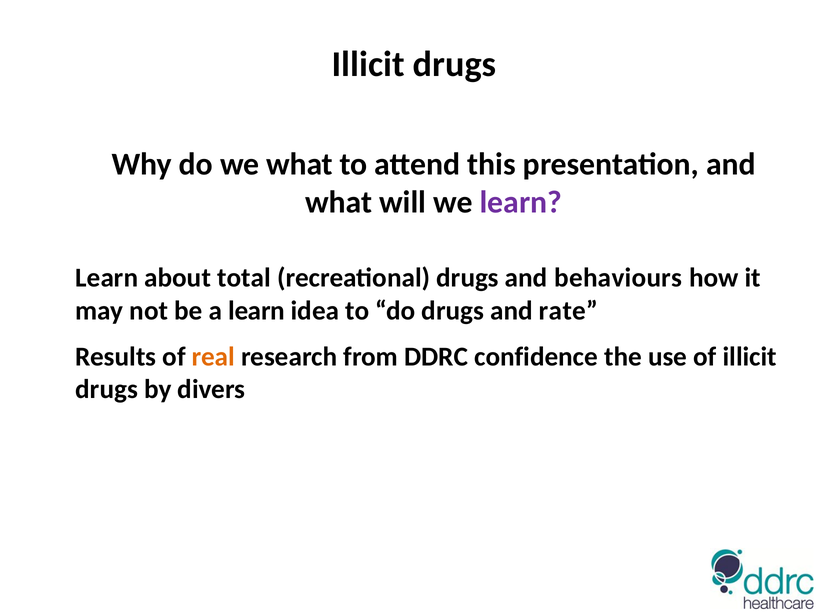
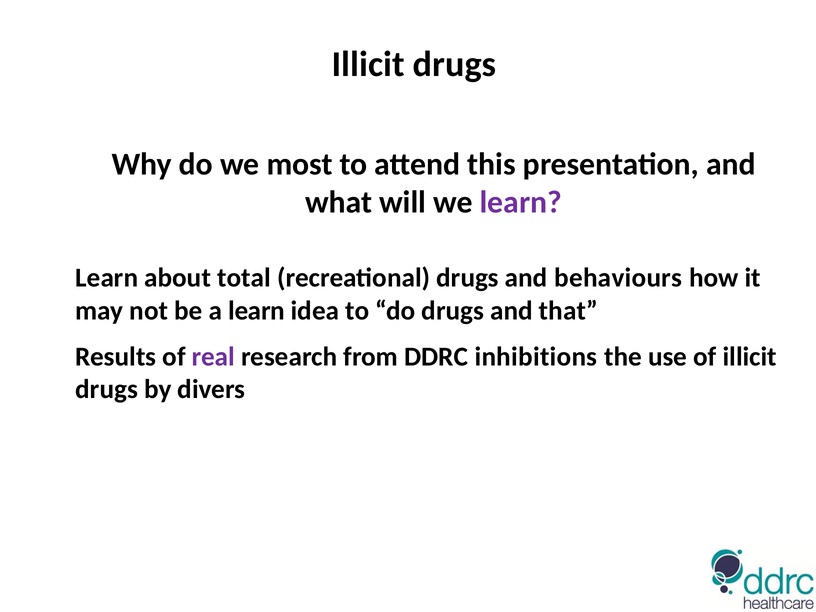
we what: what -> most
rate: rate -> that
real colour: orange -> purple
confidence: confidence -> inhibitions
